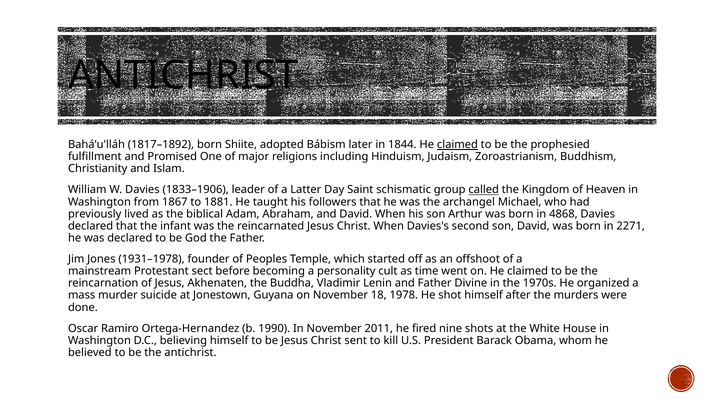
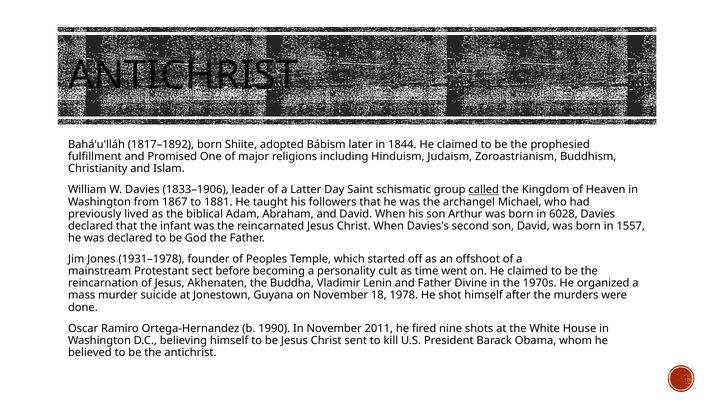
claimed at (457, 145) underline: present -> none
4868: 4868 -> 6028
2271: 2271 -> 1557
